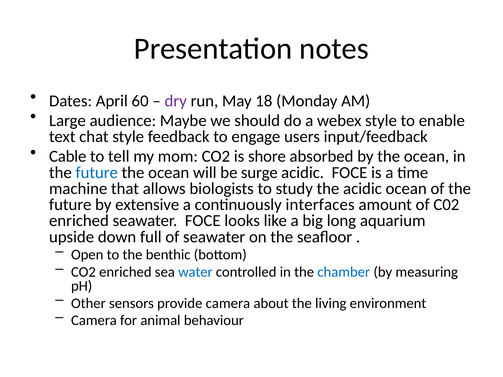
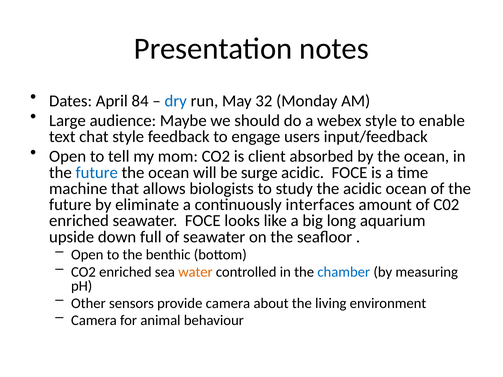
60: 60 -> 84
dry colour: purple -> blue
18: 18 -> 32
Cable at (68, 157): Cable -> Open
shore: shore -> client
extensive: extensive -> eliminate
water colour: blue -> orange
